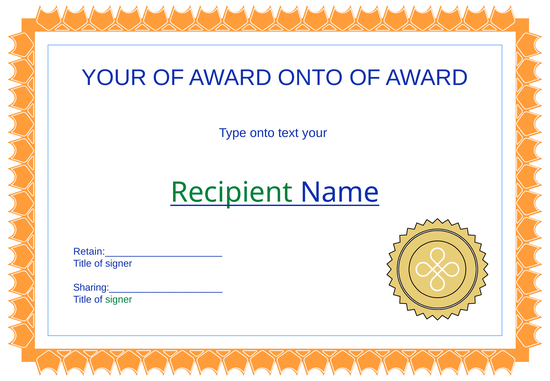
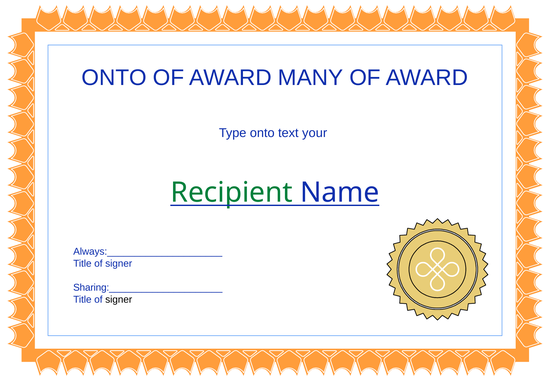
YOUR at (114, 78): YOUR -> ONTO
AWARD ONTO: ONTO -> MANY
Retain:_____________________: Retain:_____________________ -> Always:_____________________
signer at (119, 299) colour: green -> black
